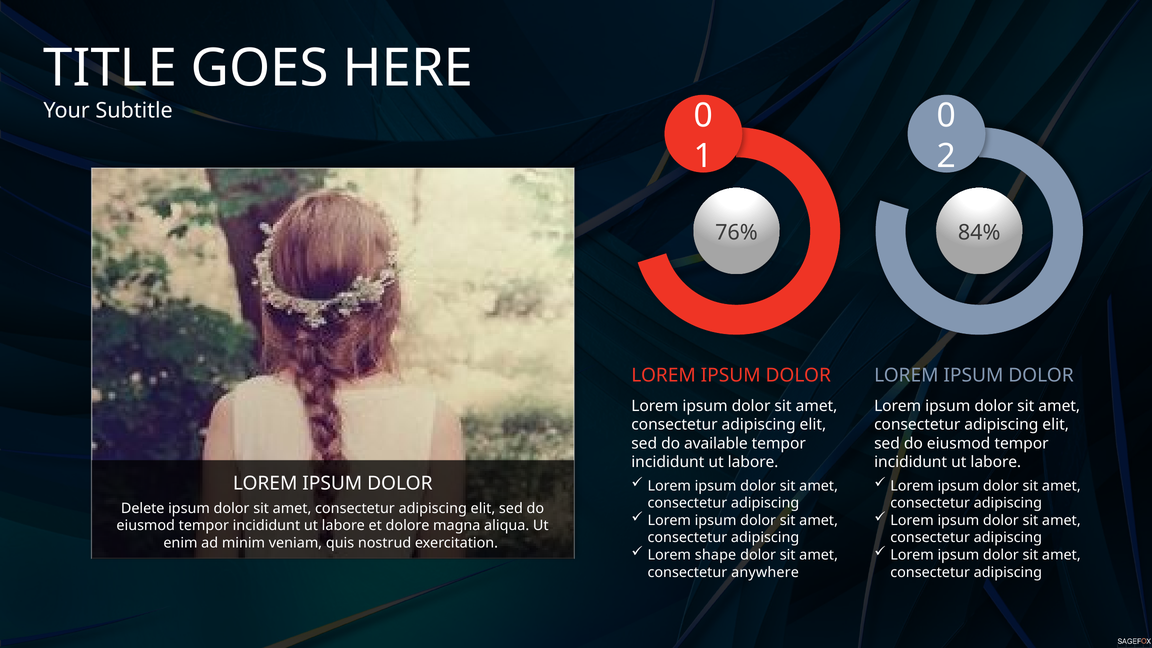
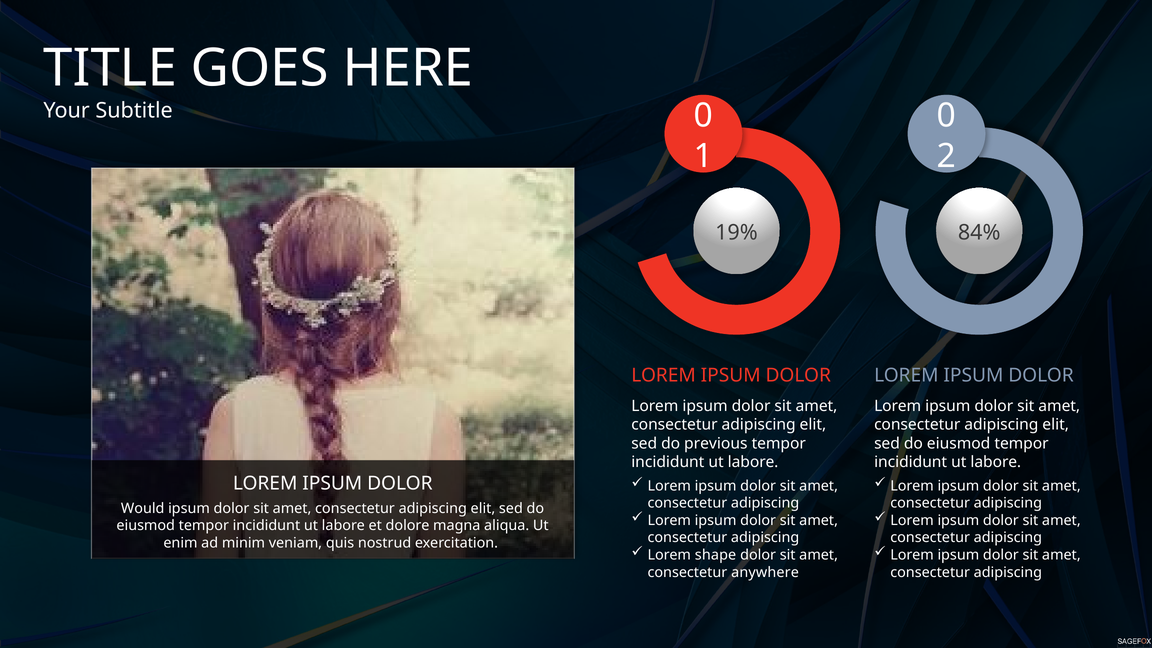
76%: 76% -> 19%
available: available -> previous
Delete: Delete -> Would
